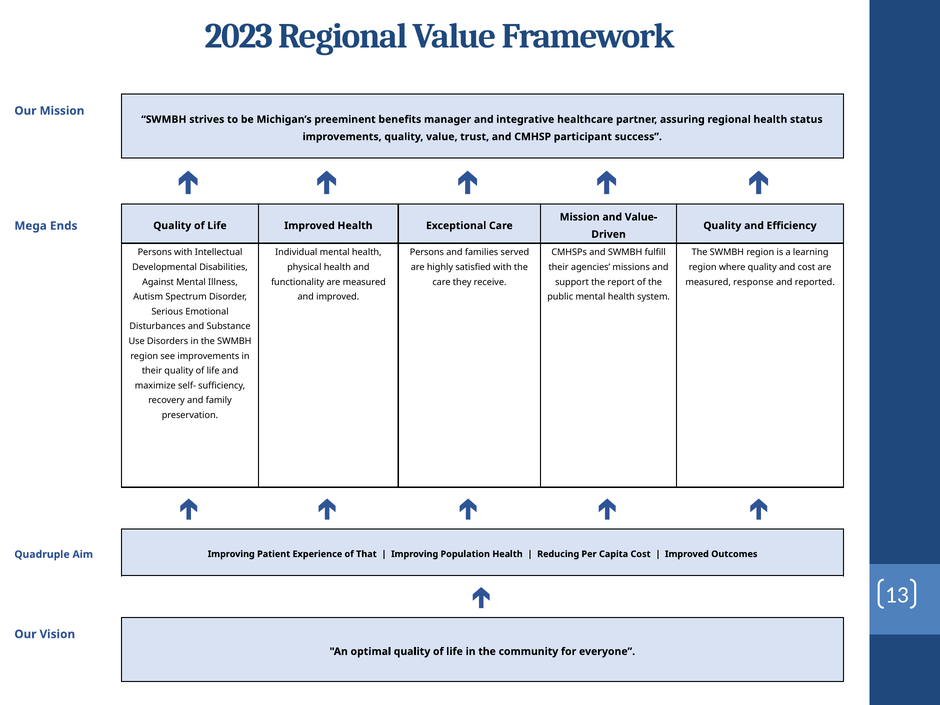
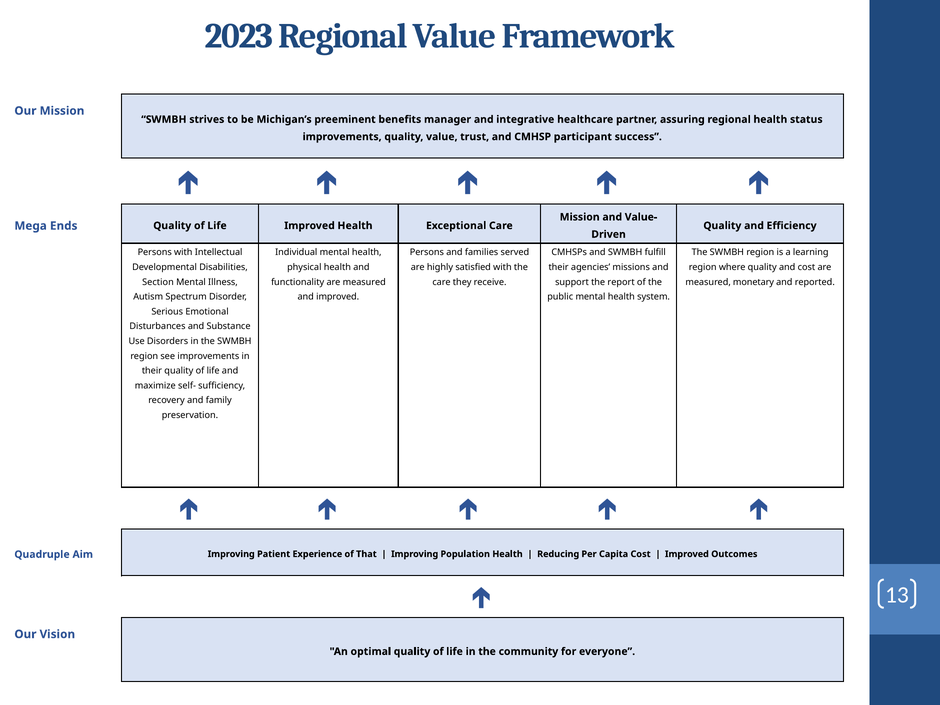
Against: Against -> Section
response: response -> monetary
